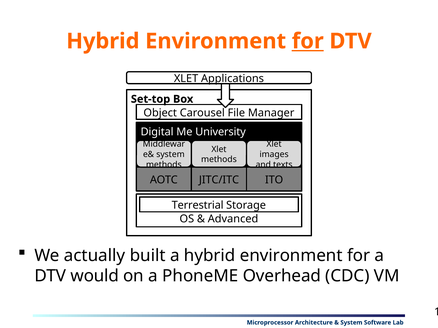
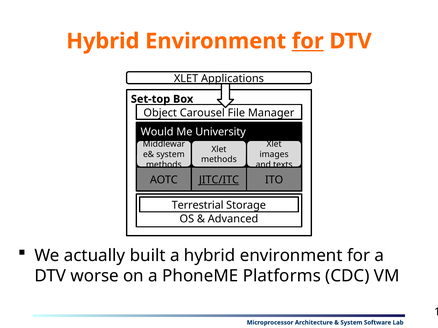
Digital: Digital -> Would
JITC/ITC underline: none -> present
would: would -> worse
Overhead: Overhead -> Platforms
